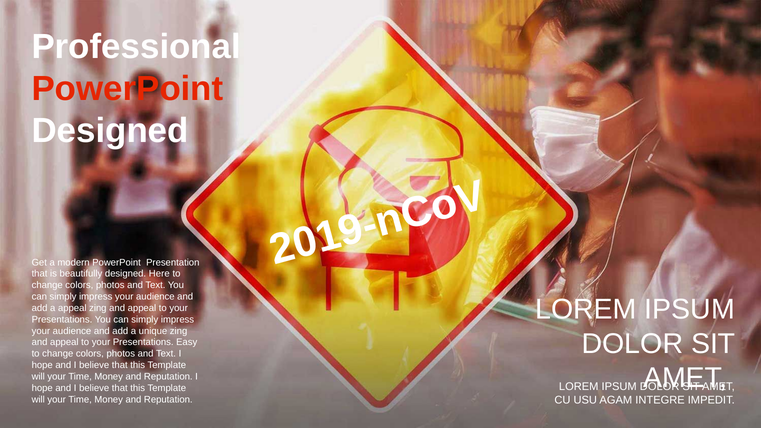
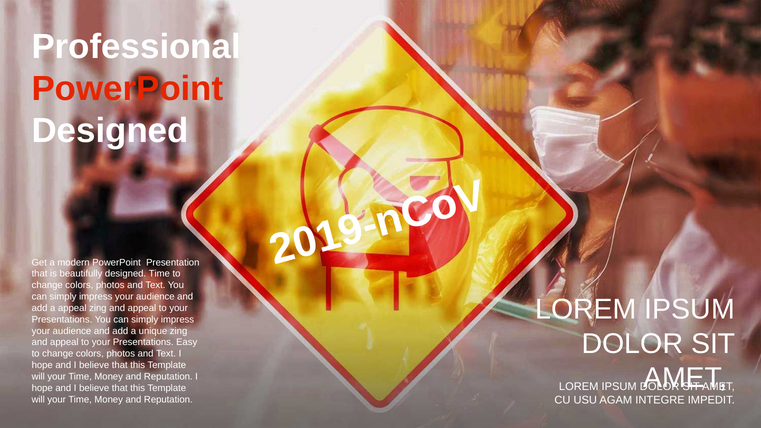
designed Here: Here -> Time
